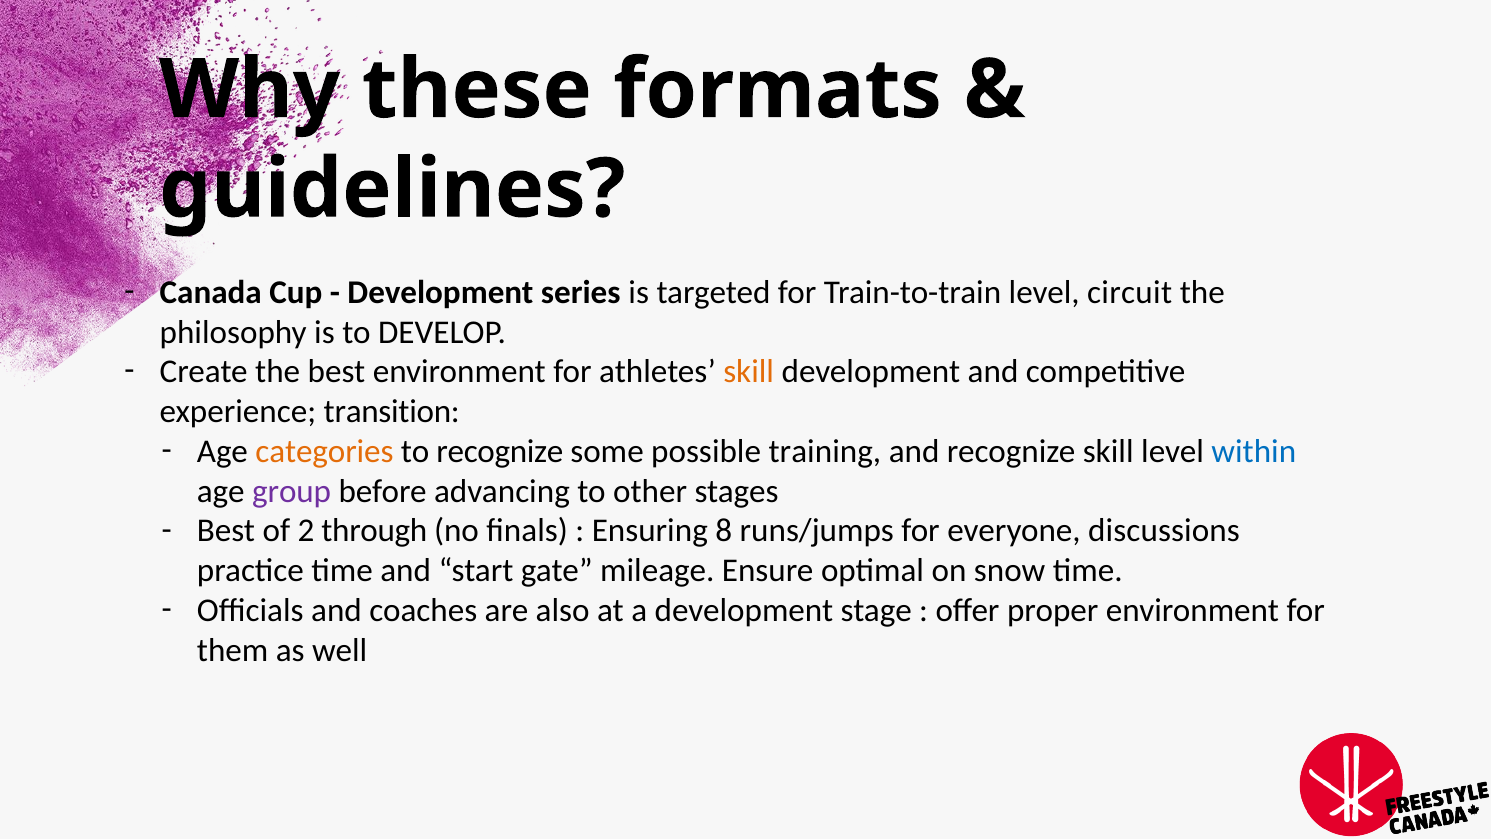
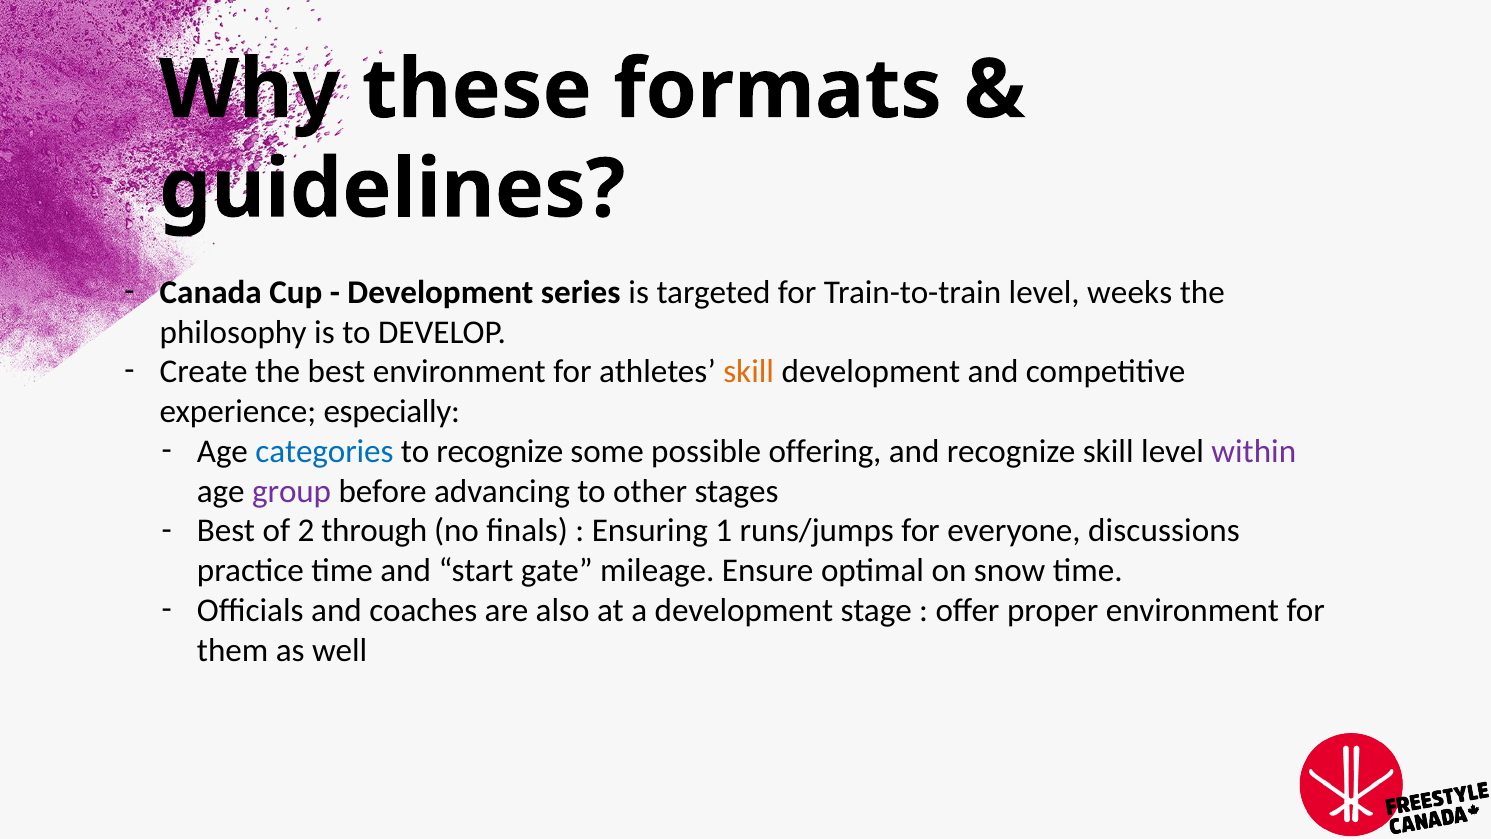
circuit: circuit -> weeks
transition: transition -> especially
categories colour: orange -> blue
training: training -> offering
within colour: blue -> purple
8: 8 -> 1
